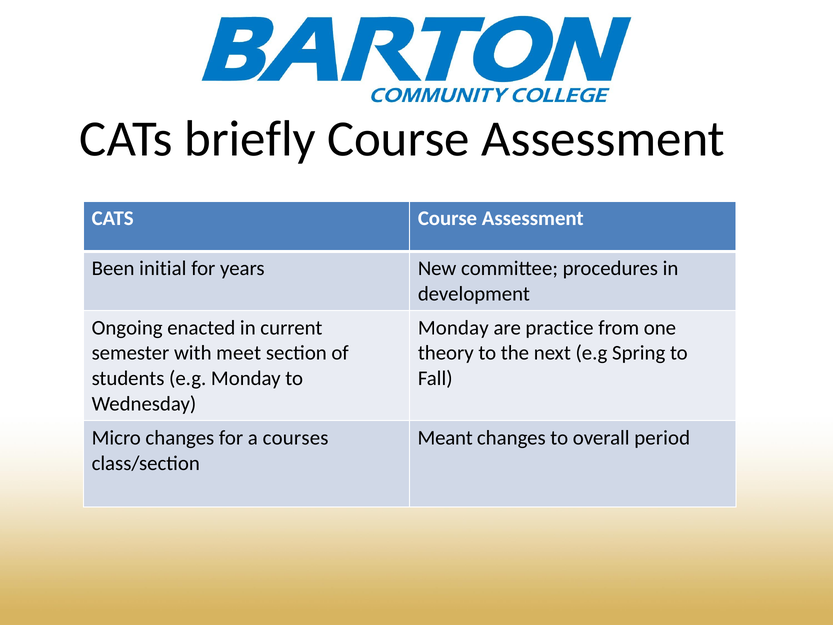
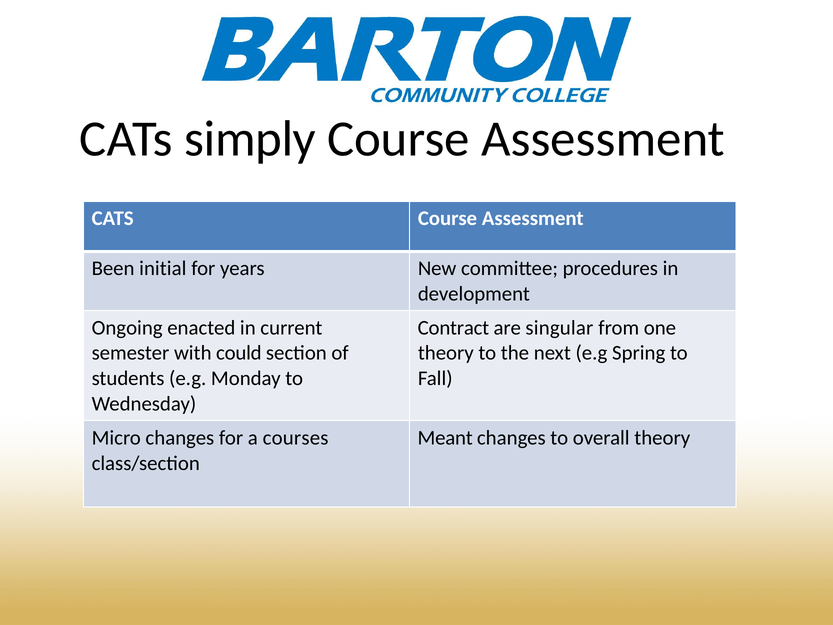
briefly: briefly -> simply
Monday at (453, 328): Monday -> Contract
practice: practice -> singular
meet: meet -> could
overall period: period -> theory
